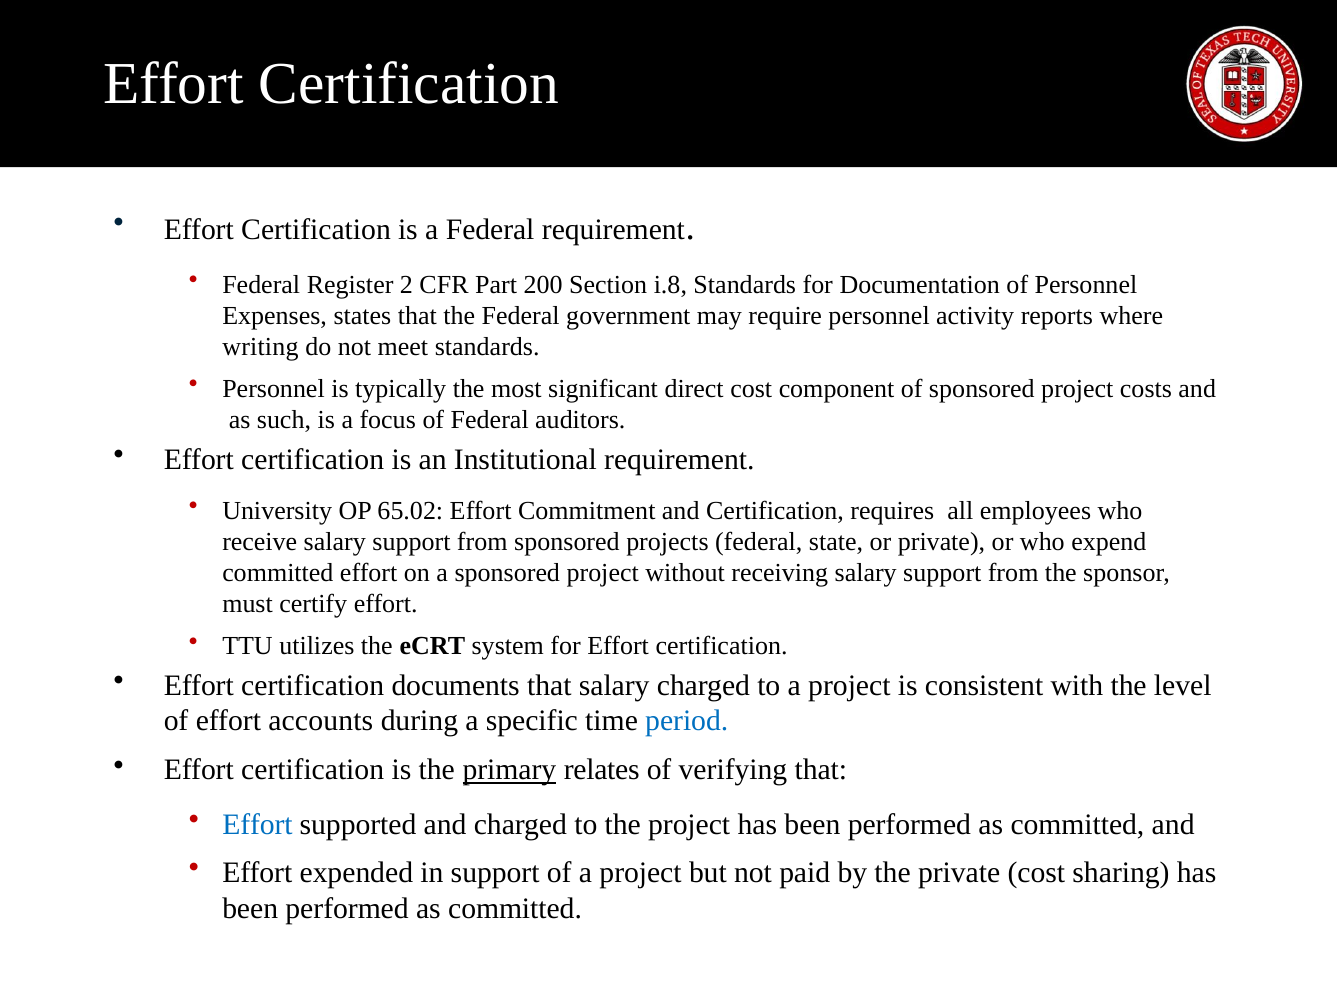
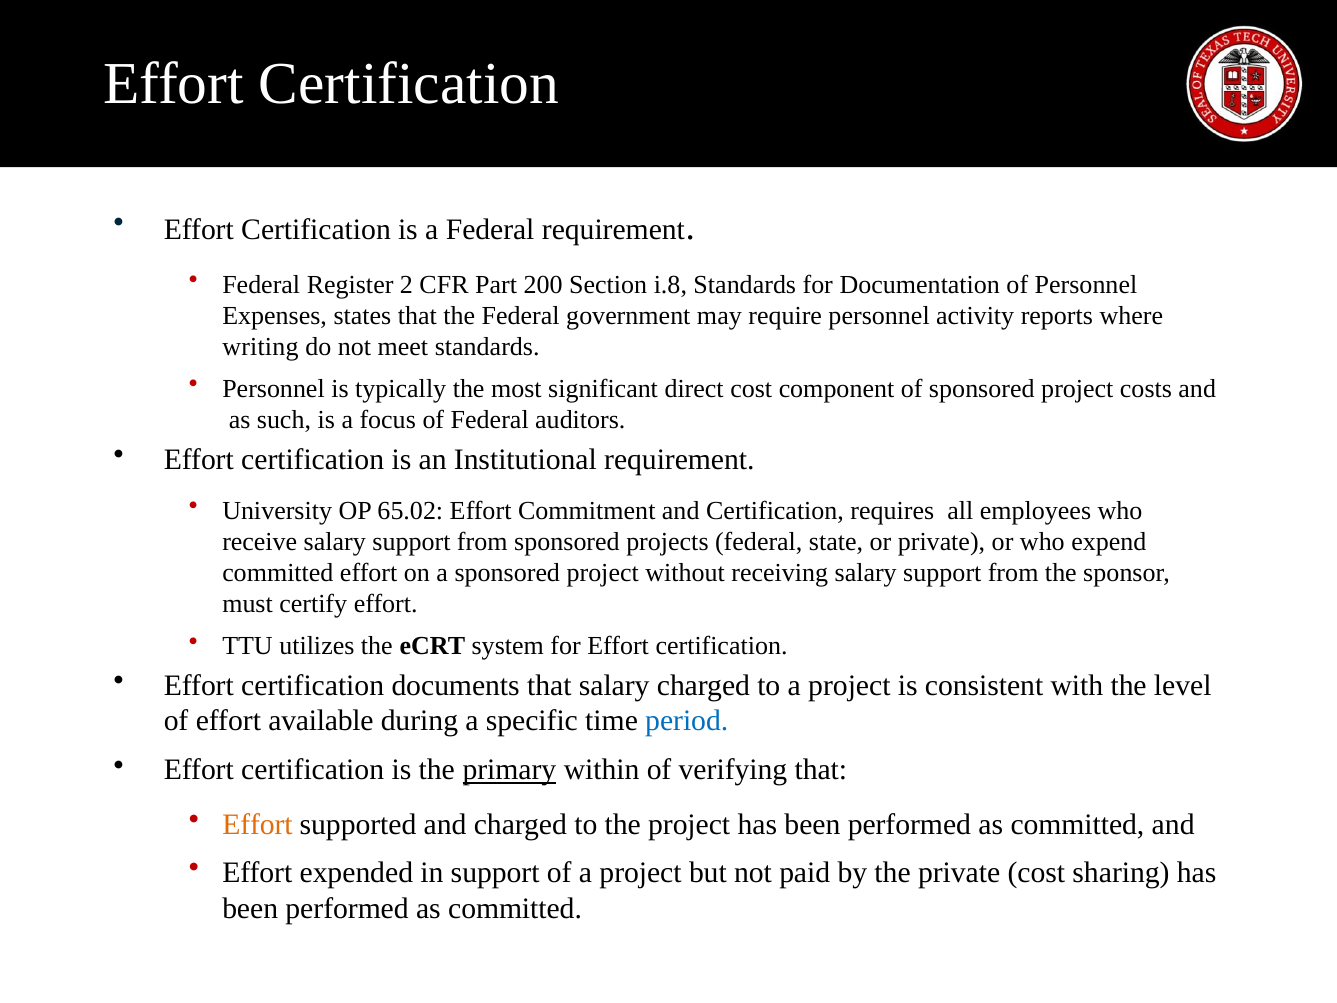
accounts: accounts -> available
relates: relates -> within
Effort at (257, 825) colour: blue -> orange
